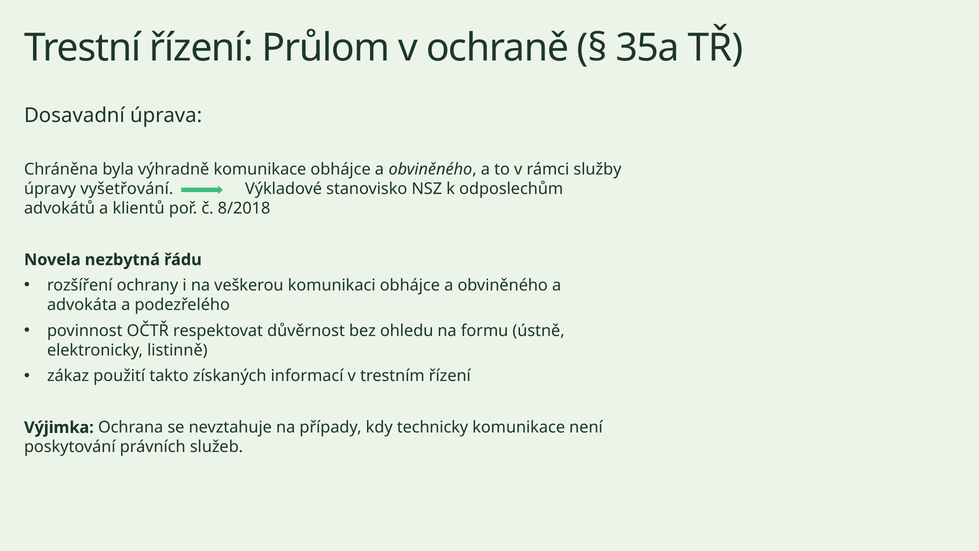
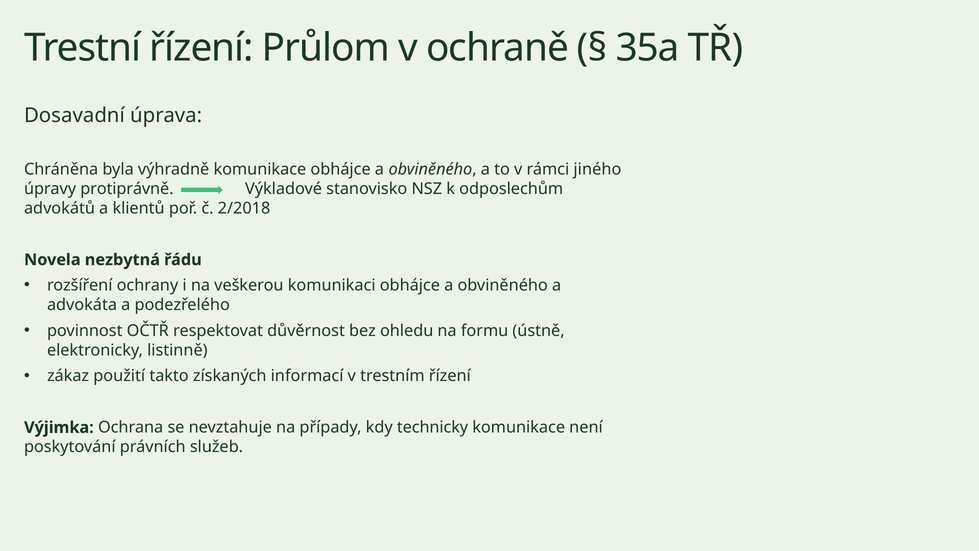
služby: služby -> jiného
vyšetřování: vyšetřování -> protiprávně
8/2018: 8/2018 -> 2/2018
